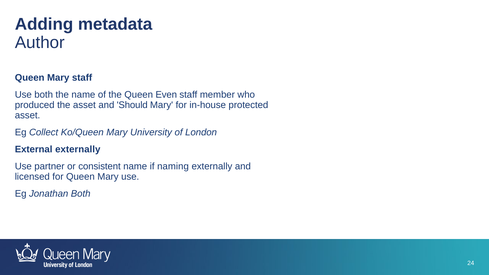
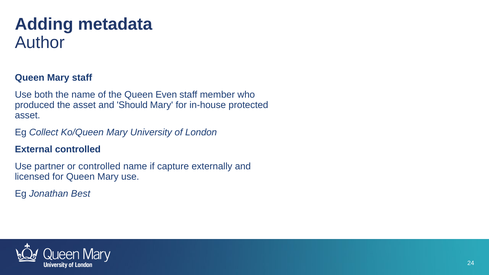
External externally: externally -> controlled
or consistent: consistent -> controlled
naming: naming -> capture
Jonathan Both: Both -> Best
